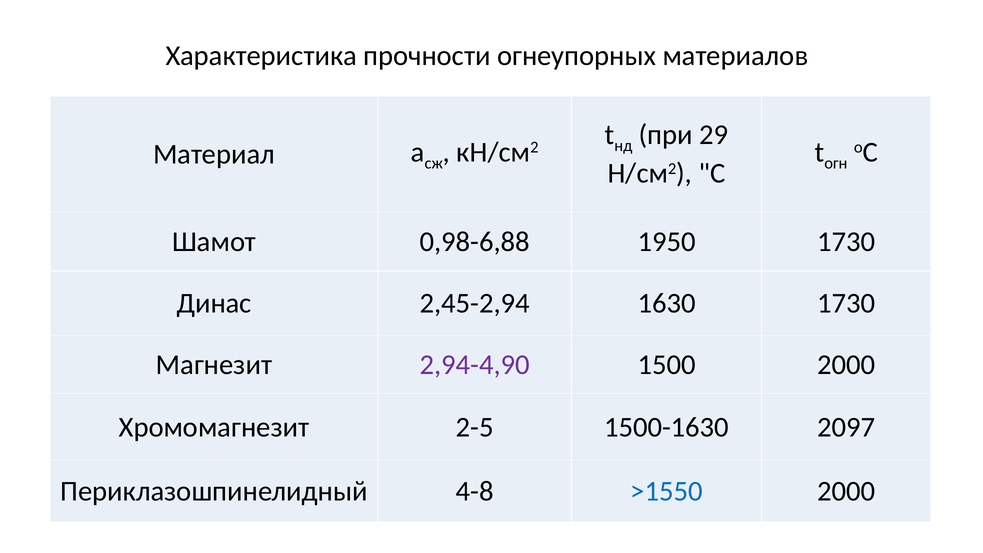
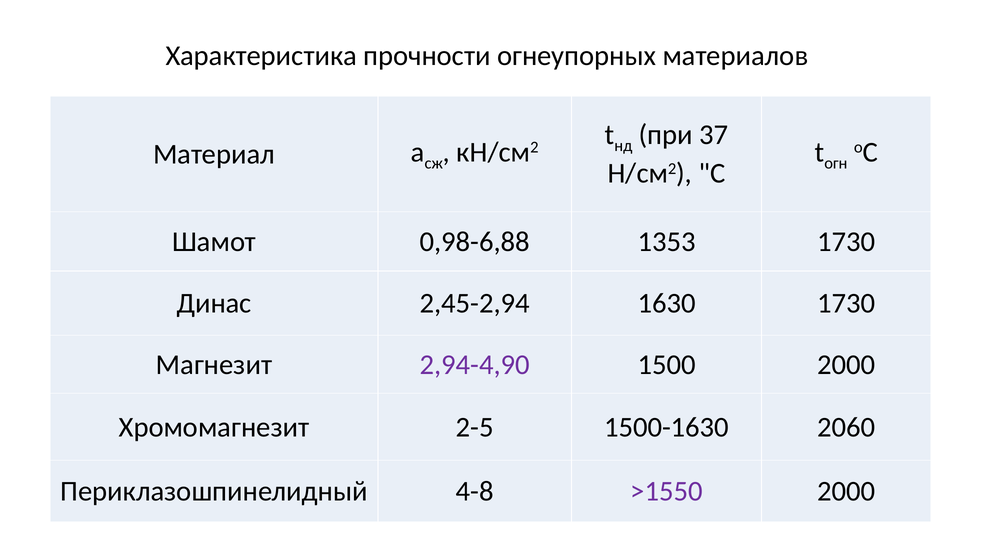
29: 29 -> 37
1950: 1950 -> 1353
2097: 2097 -> 2060
>1550 colour: blue -> purple
